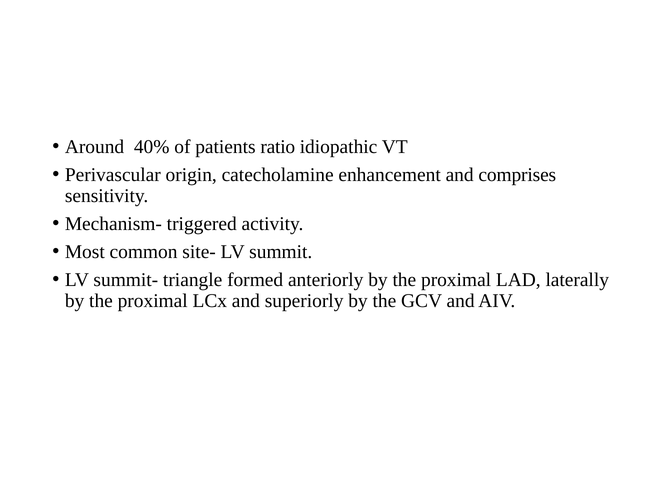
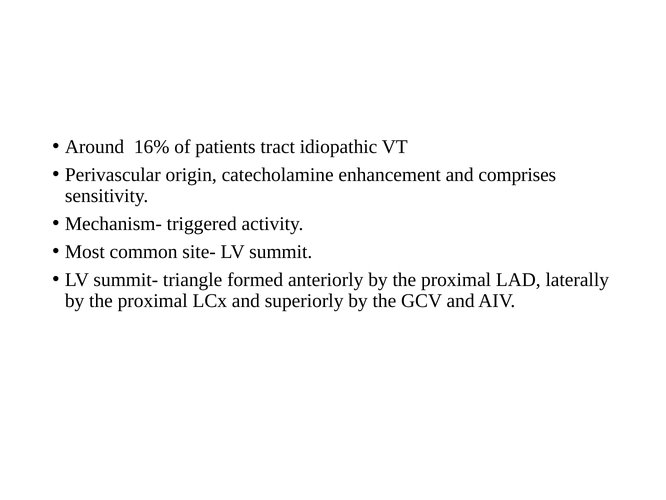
40%: 40% -> 16%
ratio: ratio -> tract
